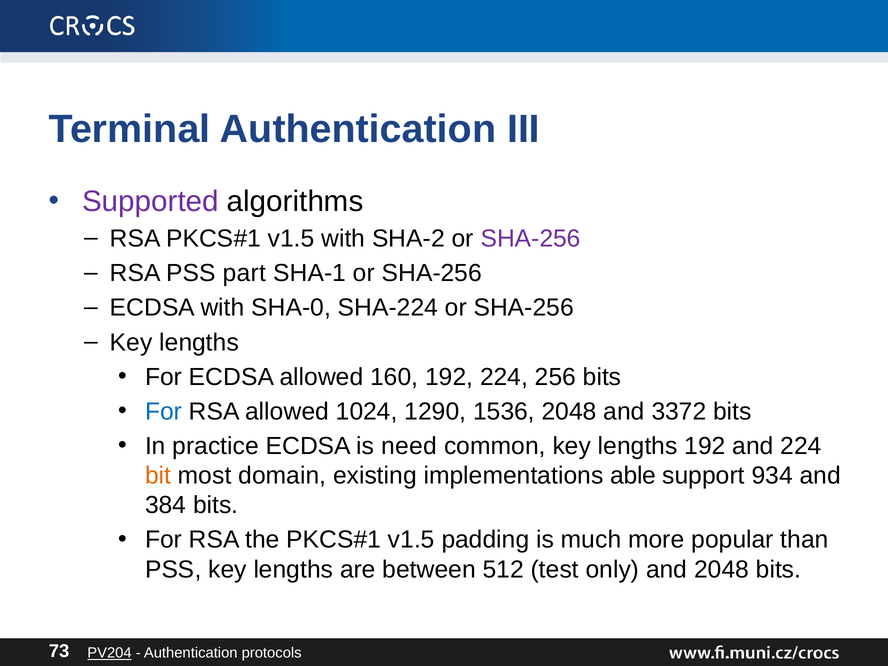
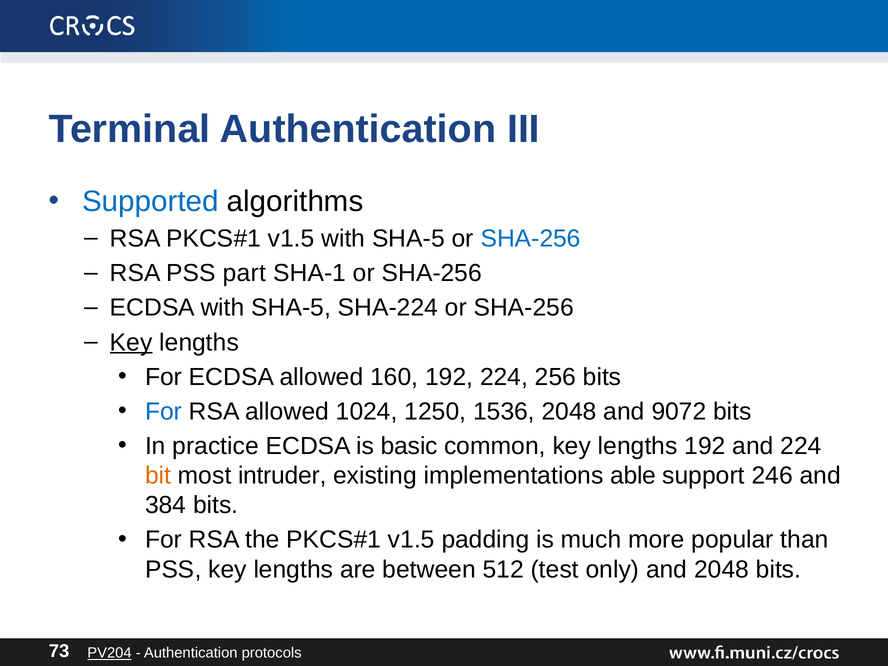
Supported colour: purple -> blue
v1.5 with SHA-2: SHA-2 -> SHA-5
SHA-256 at (531, 239) colour: purple -> blue
ECDSA with SHA-0: SHA-0 -> SHA-5
Key at (131, 342) underline: none -> present
1290: 1290 -> 1250
3372: 3372 -> 9072
need: need -> basic
domain: domain -> intruder
934: 934 -> 246
